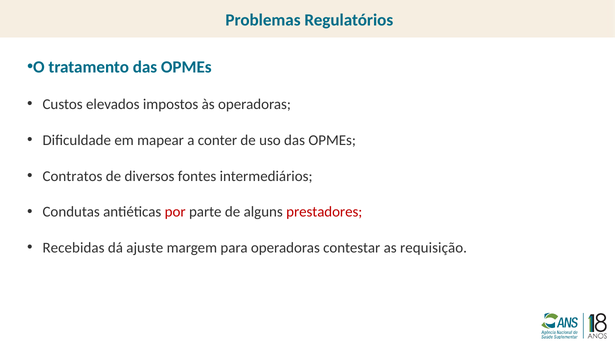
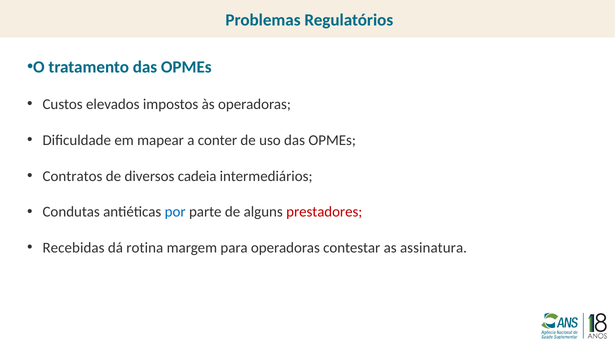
fontes: fontes -> cadeia
por colour: red -> blue
ajuste: ajuste -> rotina
requisição: requisição -> assinatura
